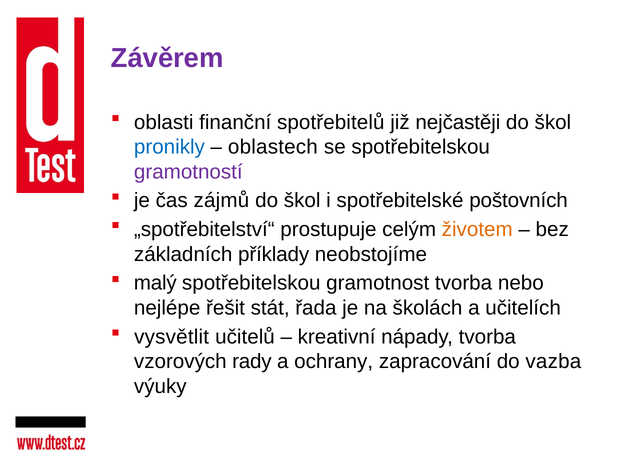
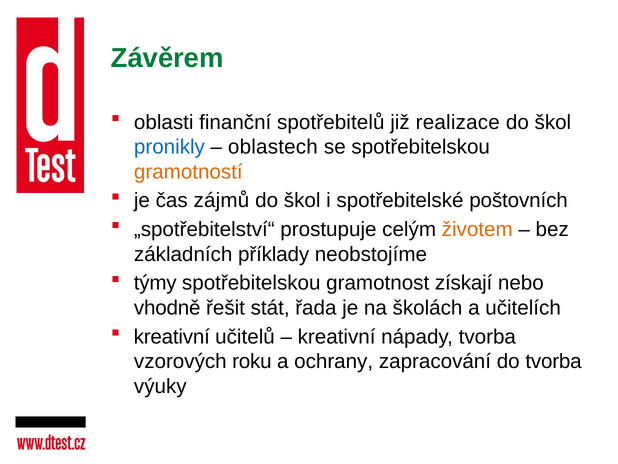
Závěrem colour: purple -> green
nejčastěji: nejčastěji -> realizace
gramotností colour: purple -> orange
malý: malý -> týmy
gramotnost tvorba: tvorba -> získají
nejlépe: nejlépe -> vhodně
vysvětlit at (172, 336): vysvětlit -> kreativní
rady: rady -> roku
do vazba: vazba -> tvorba
